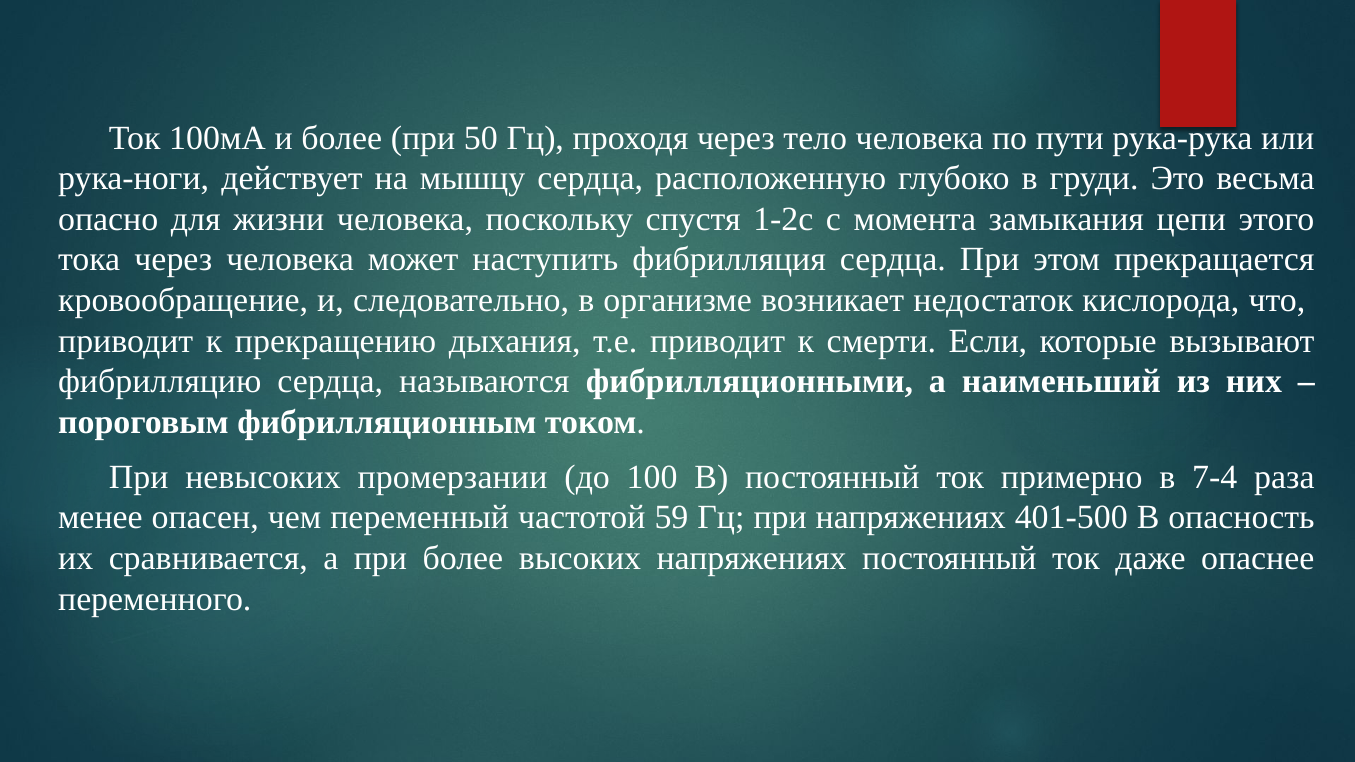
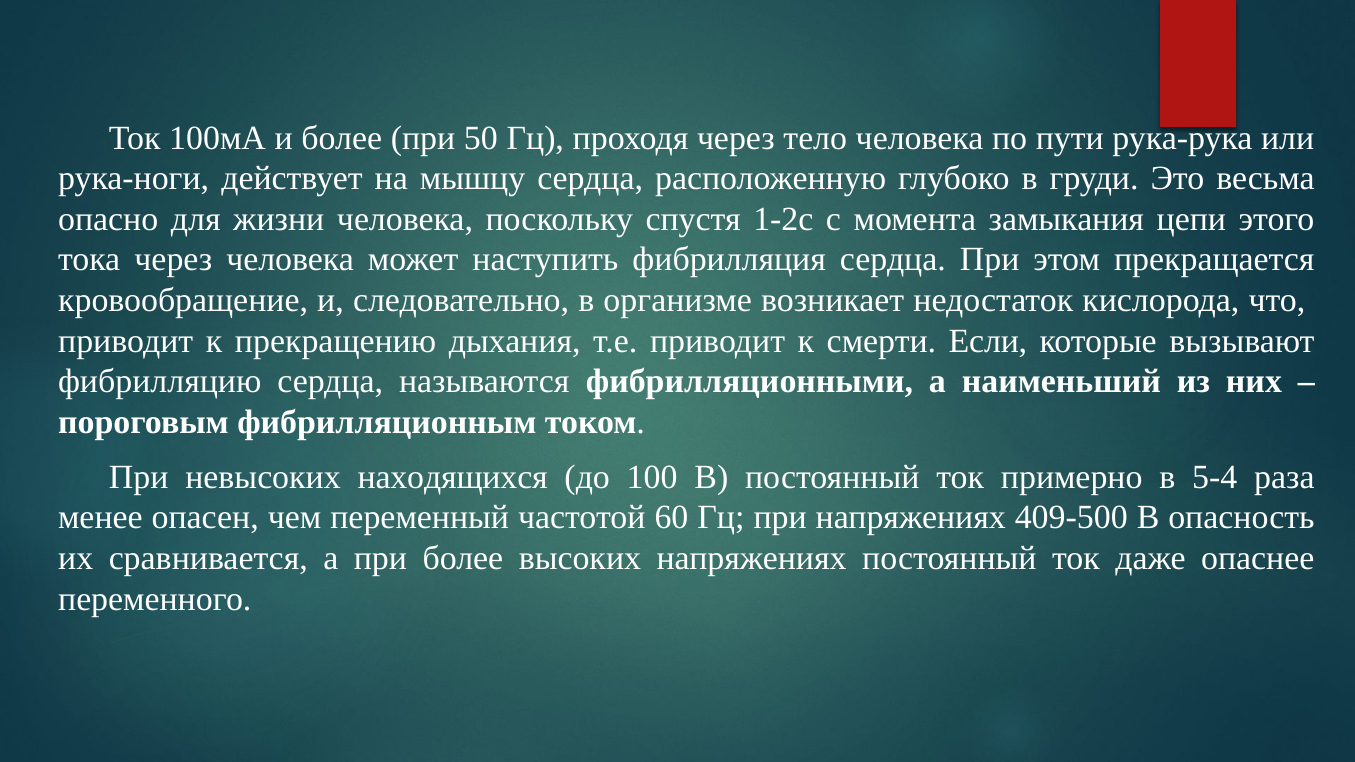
промерзании: промерзании -> находящихся
7-4: 7-4 -> 5-4
59: 59 -> 60
401-500: 401-500 -> 409-500
